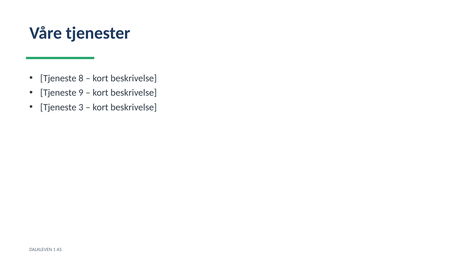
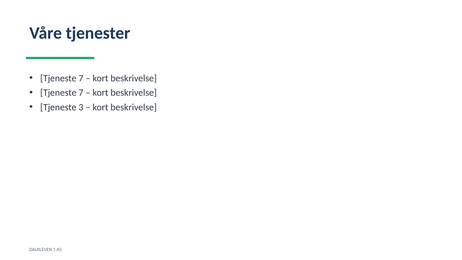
8 at (81, 78): 8 -> 7
9 at (81, 93): 9 -> 7
